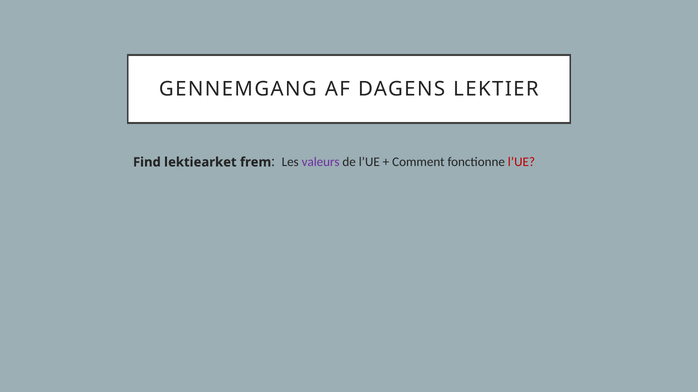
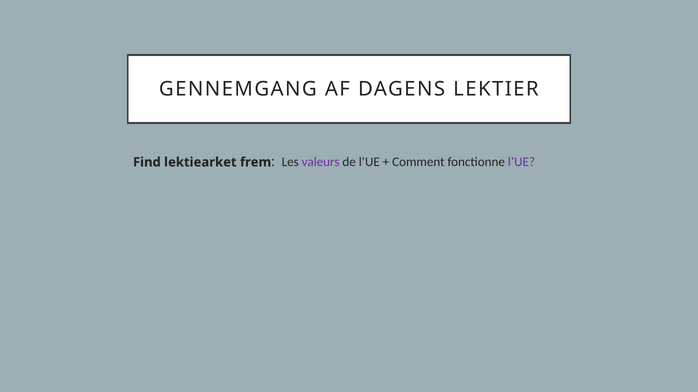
l’UE at (521, 162) colour: red -> purple
